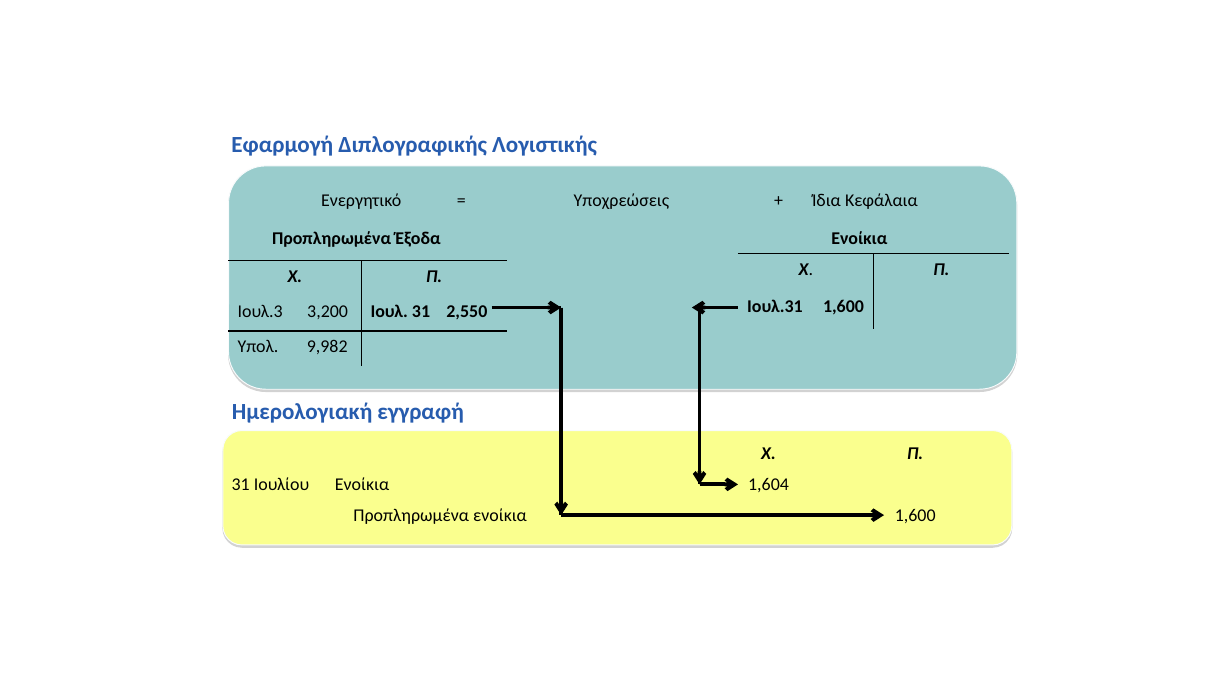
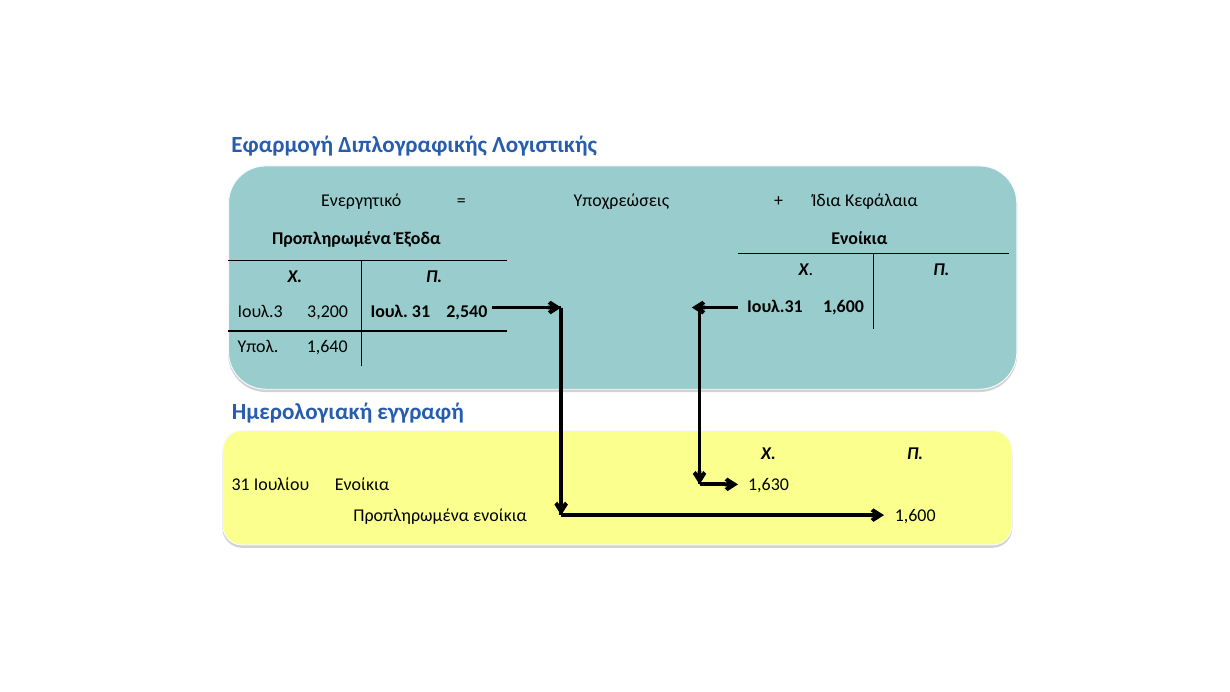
2,550: 2,550 -> 2,540
9,982: 9,982 -> 1,640
1,604: 1,604 -> 1,630
